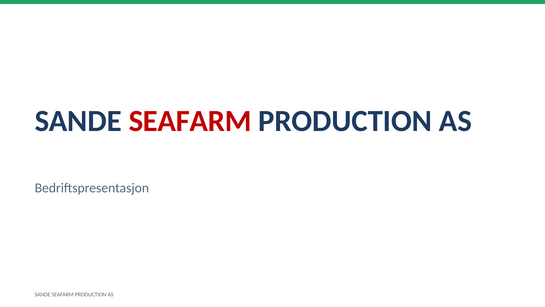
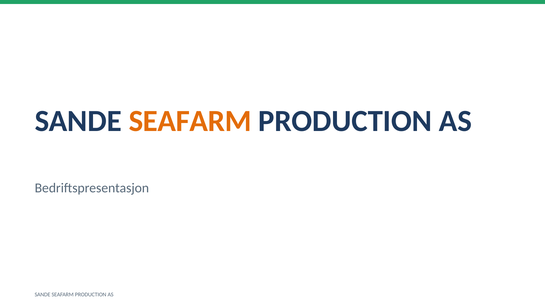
SEAFARM at (190, 121) colour: red -> orange
